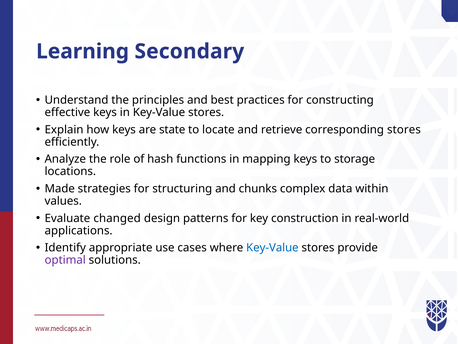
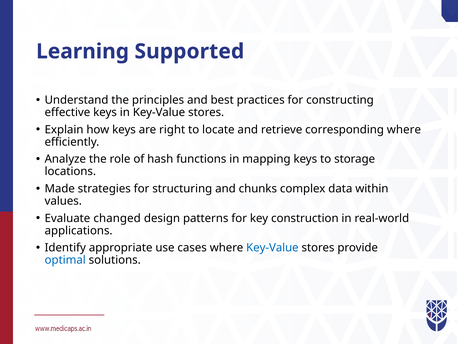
Secondary: Secondary -> Supported
state: state -> right
corresponding stores: stores -> where
optimal colour: purple -> blue
